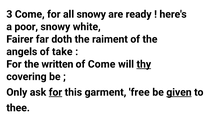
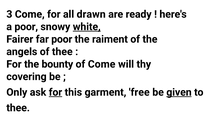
all snowy: snowy -> drawn
white underline: none -> present
far doth: doth -> poor
of take: take -> thee
written: written -> bounty
thy underline: present -> none
